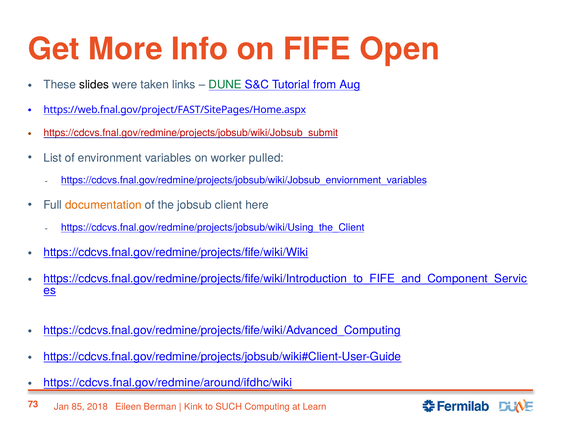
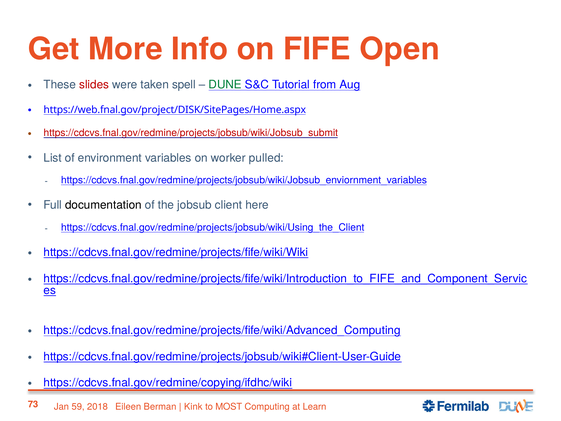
slides colour: black -> red
links: links -> spell
https://web.fnal.gov/project/FAST/SitePages/Home.aspx: https://web.fnal.gov/project/FAST/SitePages/Home.aspx -> https://web.fnal.gov/project/DISK/SitePages/Home.aspx
documentation colour: orange -> black
https://cdcvs.fnal.gov/redmine/around/ifdhc/wiki: https://cdcvs.fnal.gov/redmine/around/ifdhc/wiki -> https://cdcvs.fnal.gov/redmine/copying/ifdhc/wiki
85: 85 -> 59
SUCH: SUCH -> MOST
